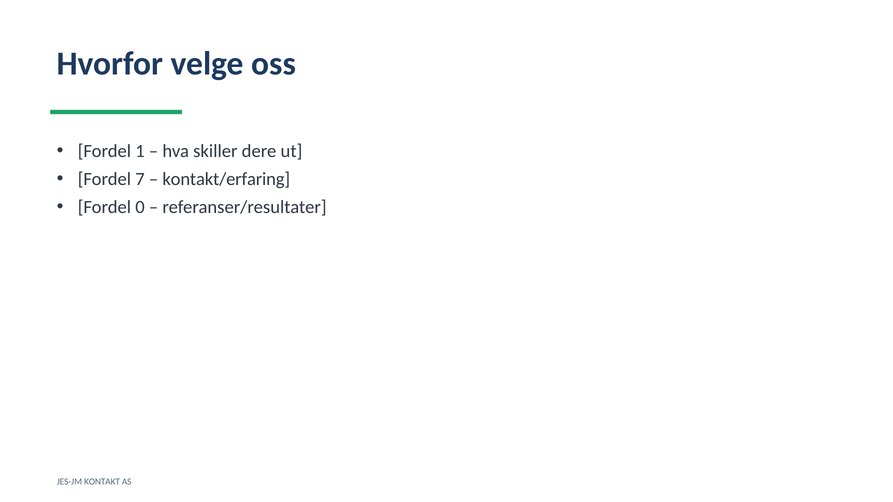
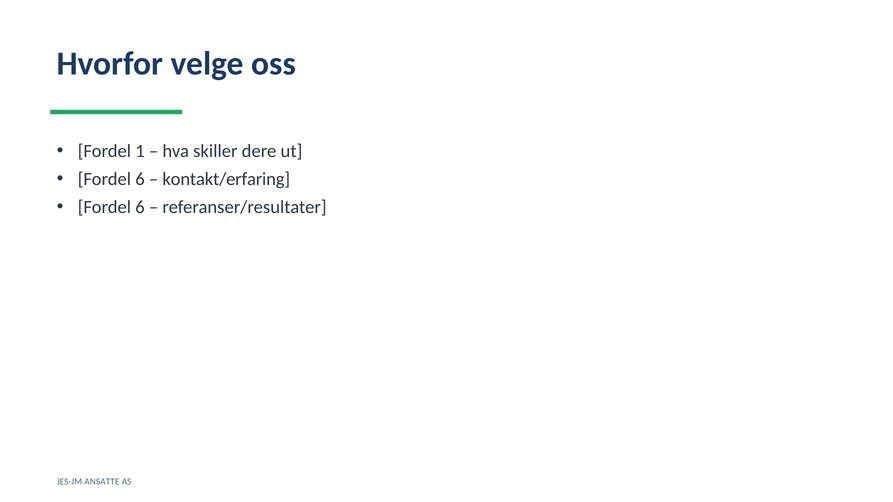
7 at (140, 179): 7 -> 6
0 at (140, 207): 0 -> 6
KONTAKT: KONTAKT -> ANSATTE
